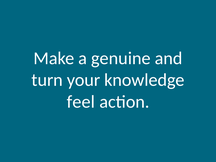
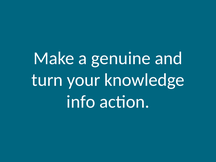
feel: feel -> info
